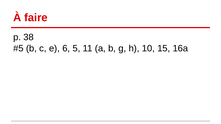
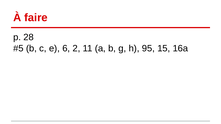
38: 38 -> 28
5: 5 -> 2
10: 10 -> 95
